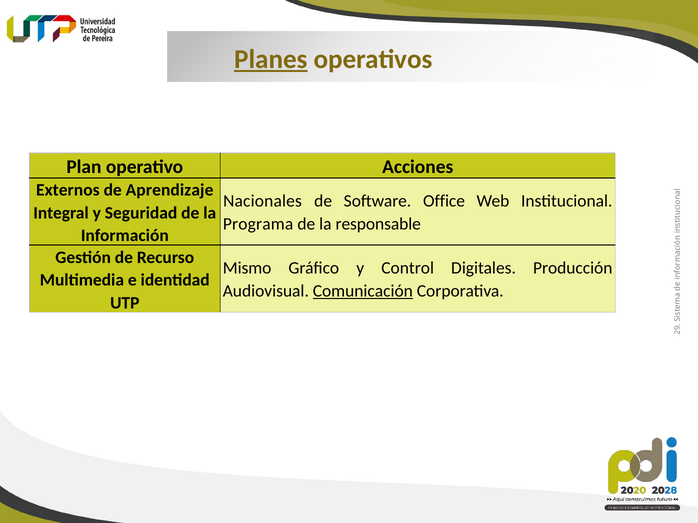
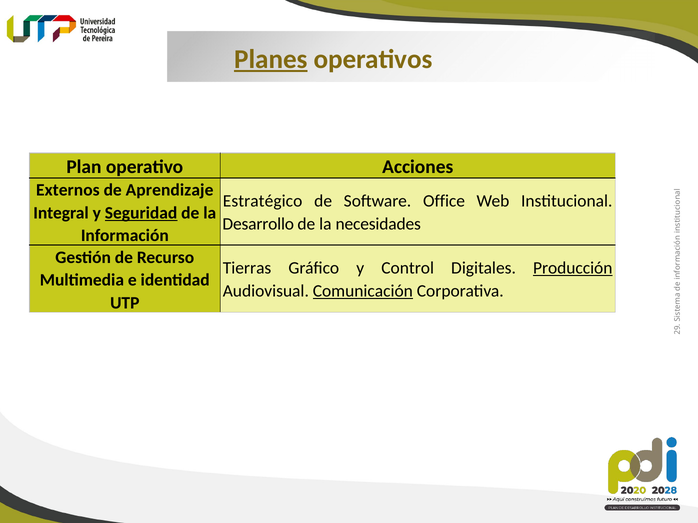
Nacionales: Nacionales -> Estratégico
Seguridad underline: none -> present
Programa: Programa -> Desarrollo
responsable: responsable -> necesidades
Mismo: Mismo -> Tierras
Producción underline: none -> present
